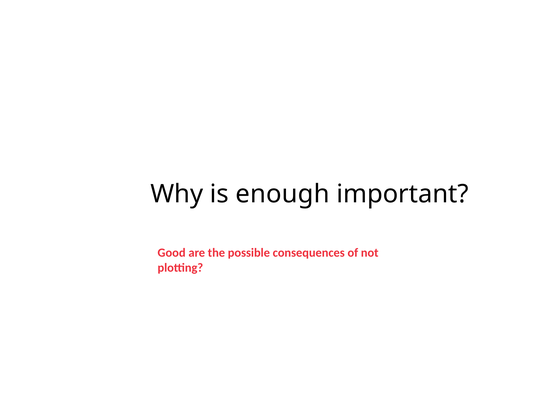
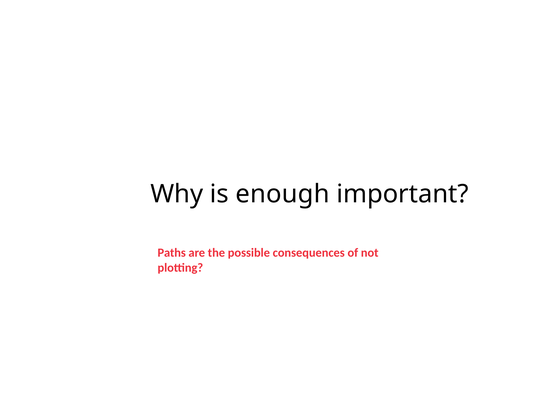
Good: Good -> Paths
